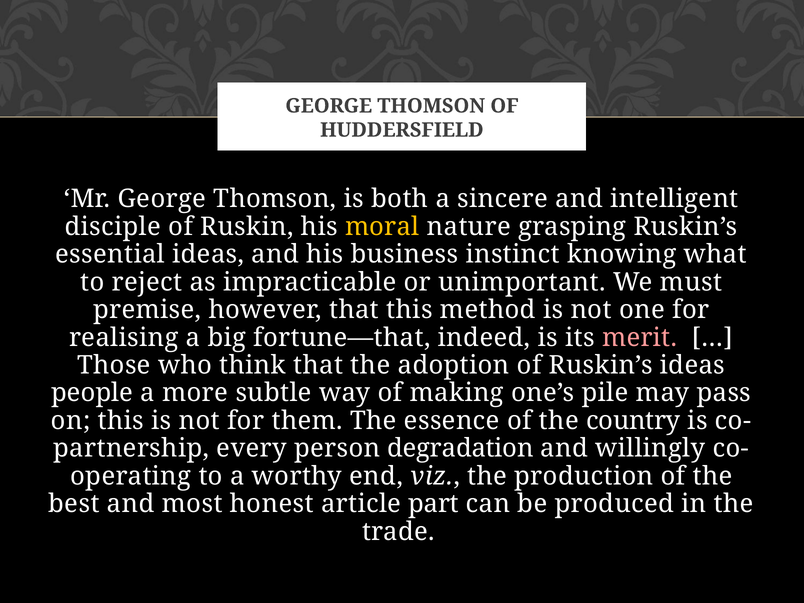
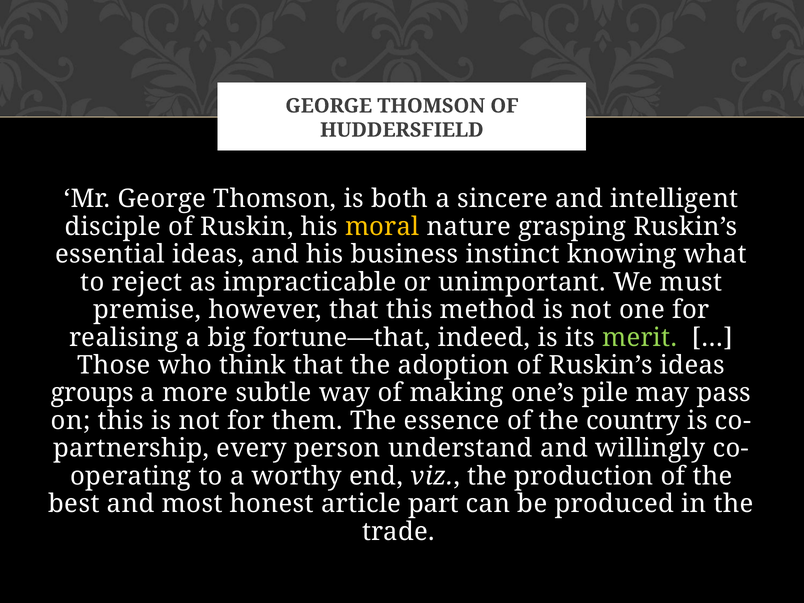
merit colour: pink -> light green
people: people -> groups
degradation: degradation -> understand
